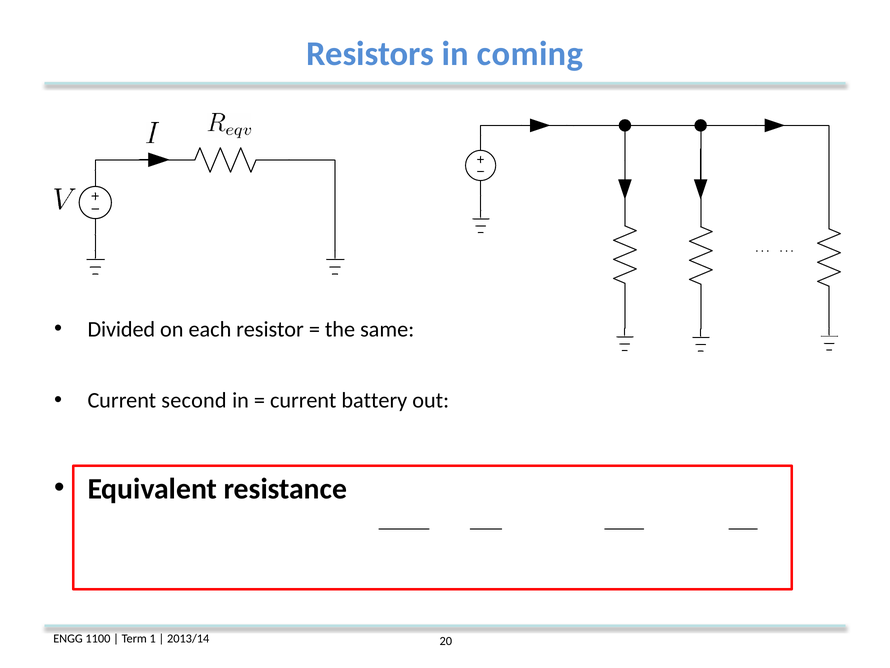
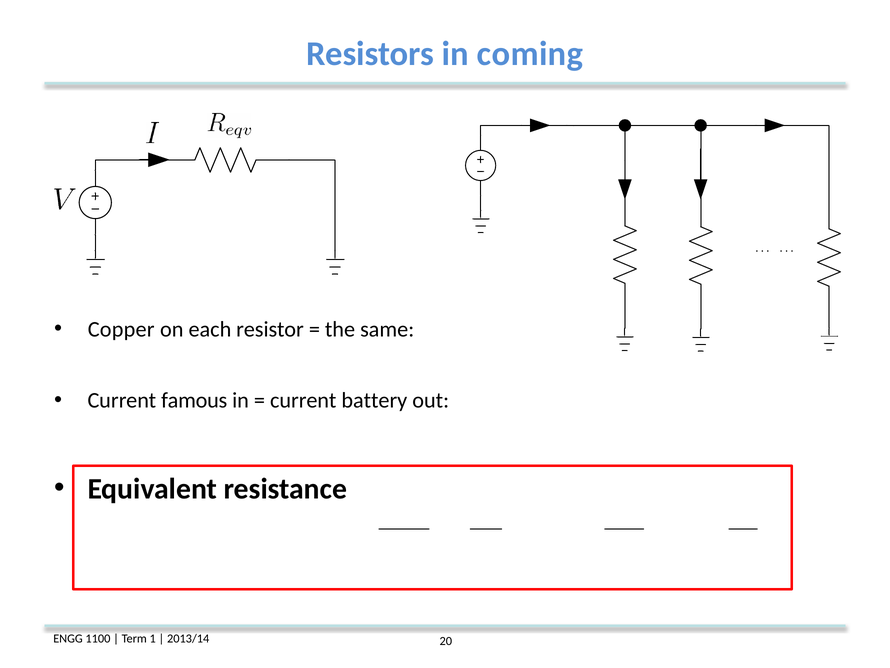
Divided: Divided -> Copper
second: second -> famous
